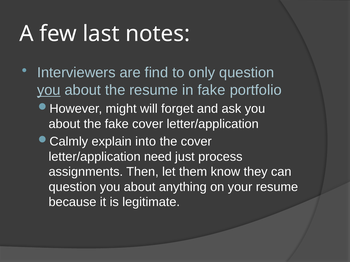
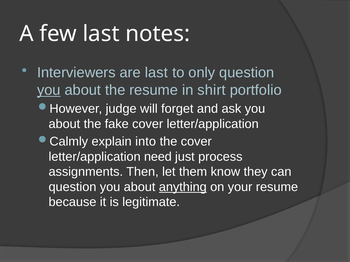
are find: find -> last
in fake: fake -> shirt
might: might -> judge
anything underline: none -> present
